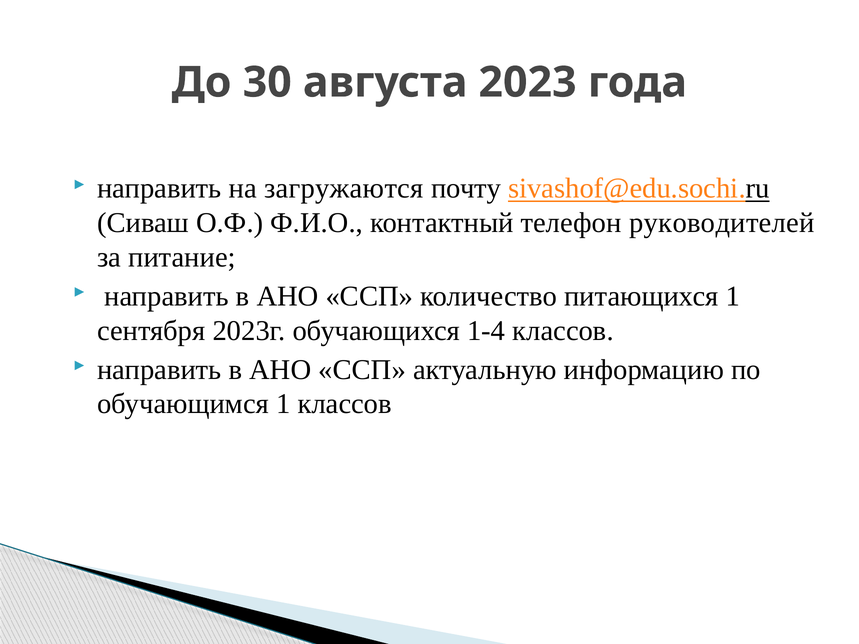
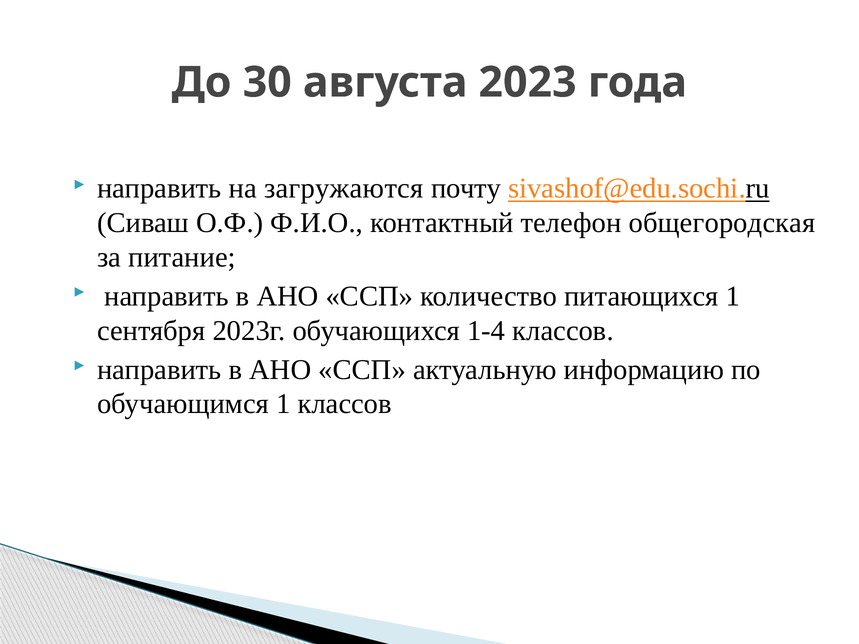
руководителей: руководителей -> общегородская
